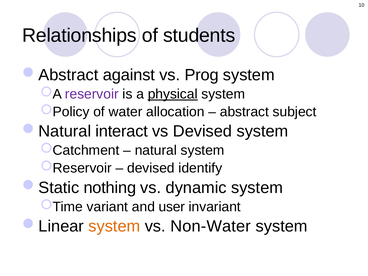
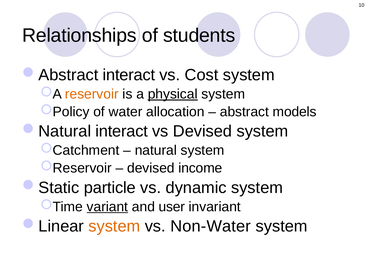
against at (129, 75): against -> interact
Prog: Prog -> Cost
reservoir colour: purple -> orange
subject: subject -> models
identify: identify -> income
nothing: nothing -> particle
variant underline: none -> present
